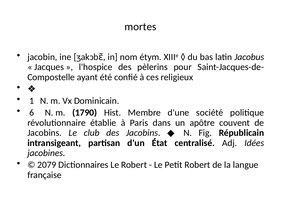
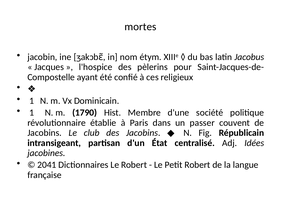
6 at (32, 112): 6 -> 1
apôtre: apôtre -> passer
2079: 2079 -> 2041
